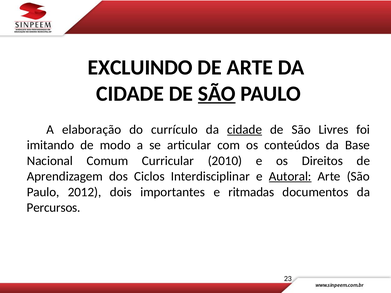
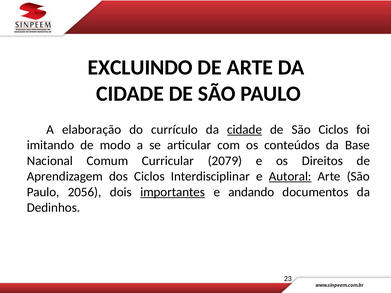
SÃO at (217, 94) underline: present -> none
São Livres: Livres -> Ciclos
2010: 2010 -> 2079
2012: 2012 -> 2056
importantes underline: none -> present
ritmadas: ritmadas -> andando
Percursos: Percursos -> Dedinhos
